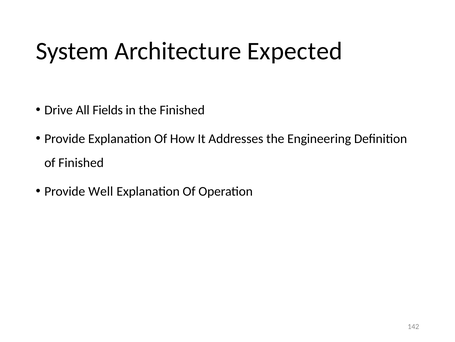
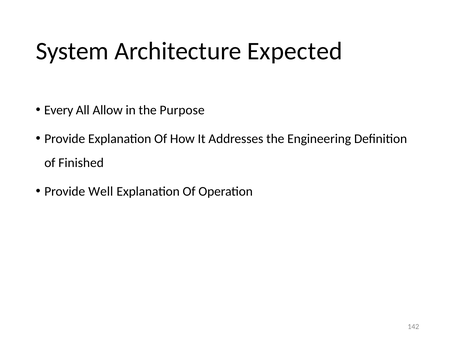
Drive: Drive -> Every
Fields: Fields -> Allow
the Finished: Finished -> Purpose
